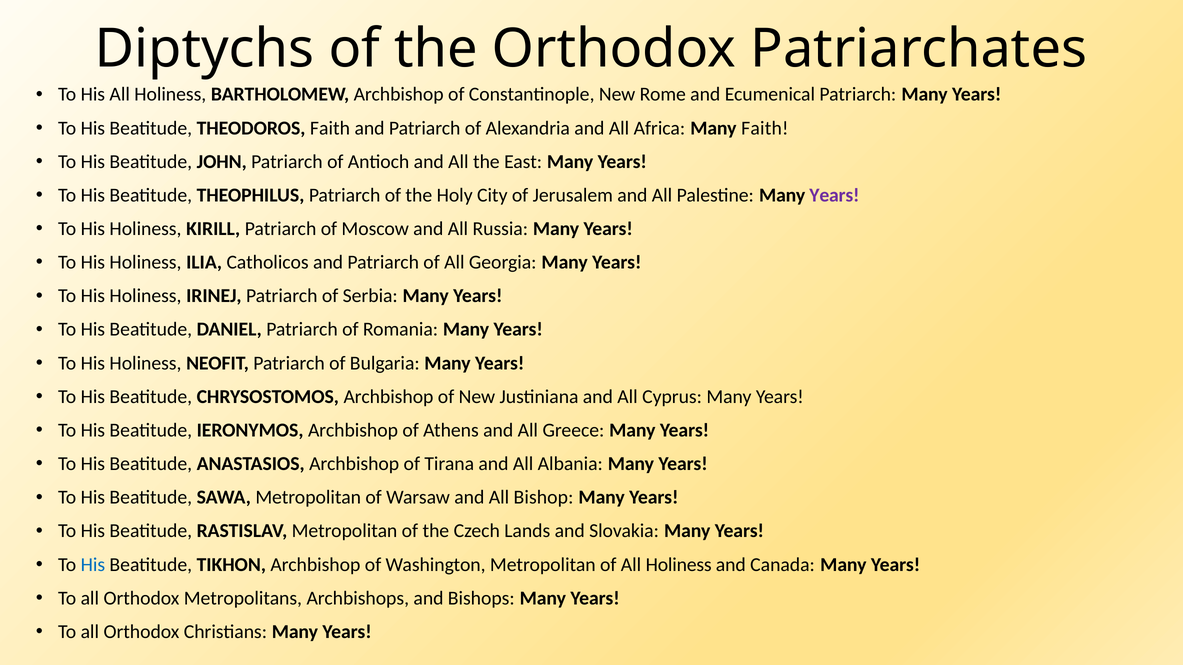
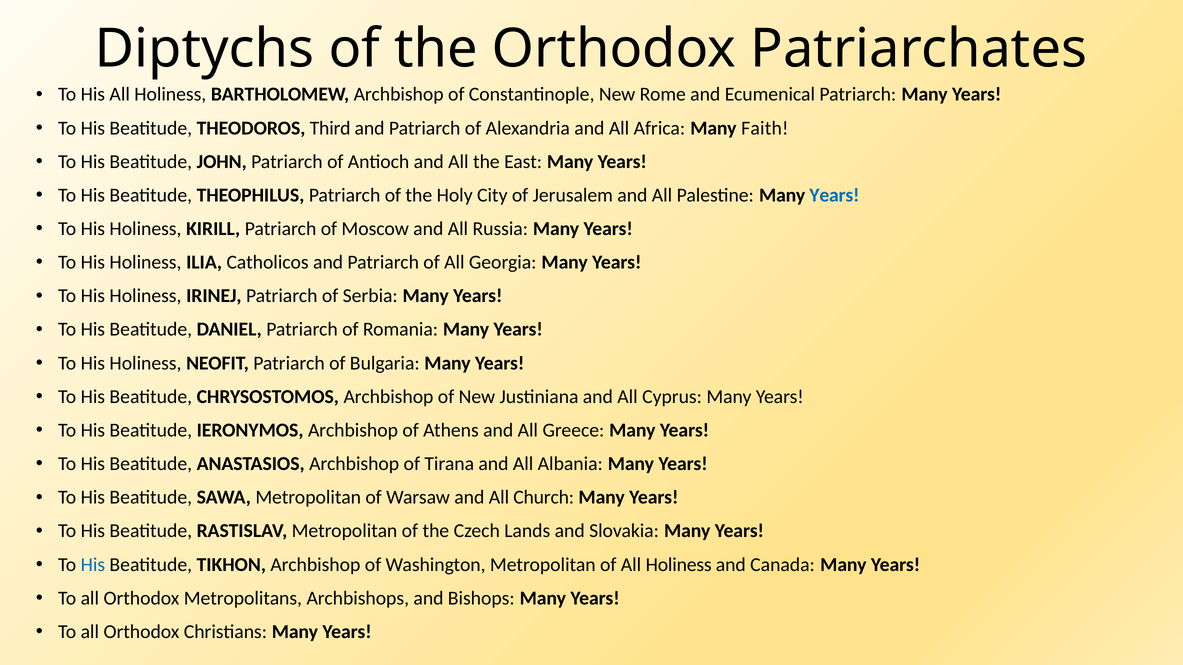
THEODOROS Faith: Faith -> Third
Years at (834, 195) colour: purple -> blue
Bishop: Bishop -> Church
